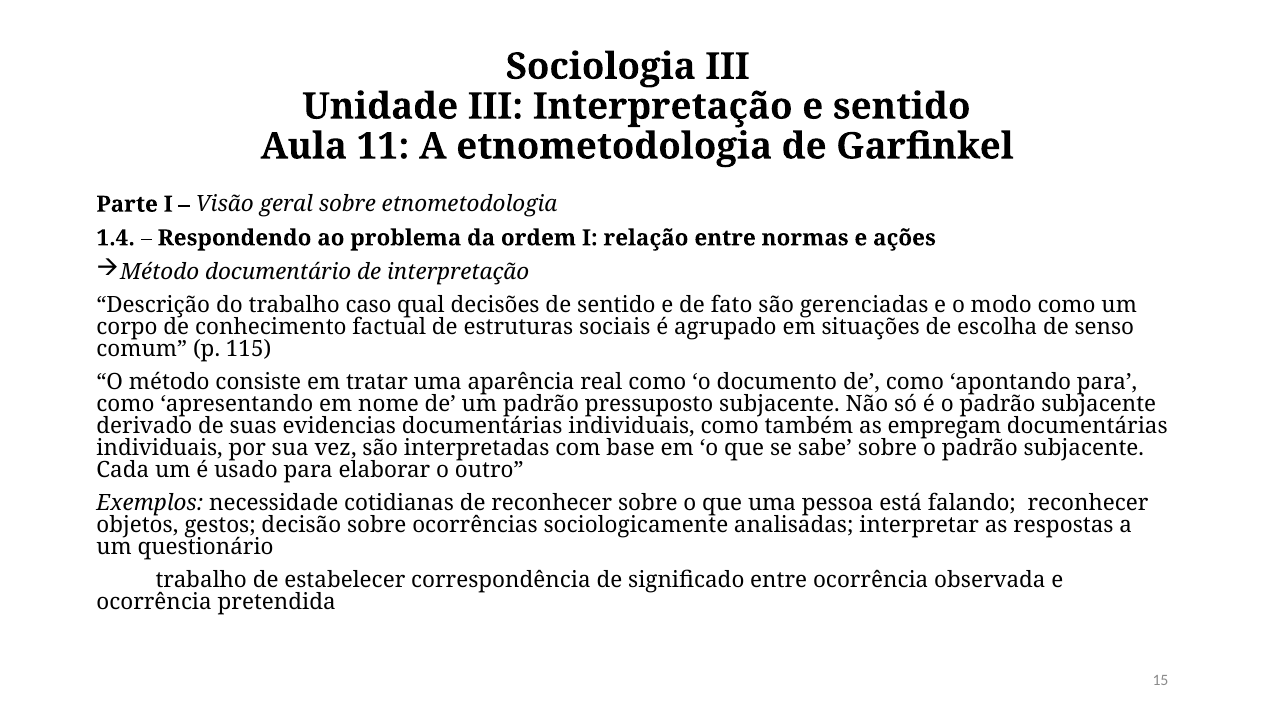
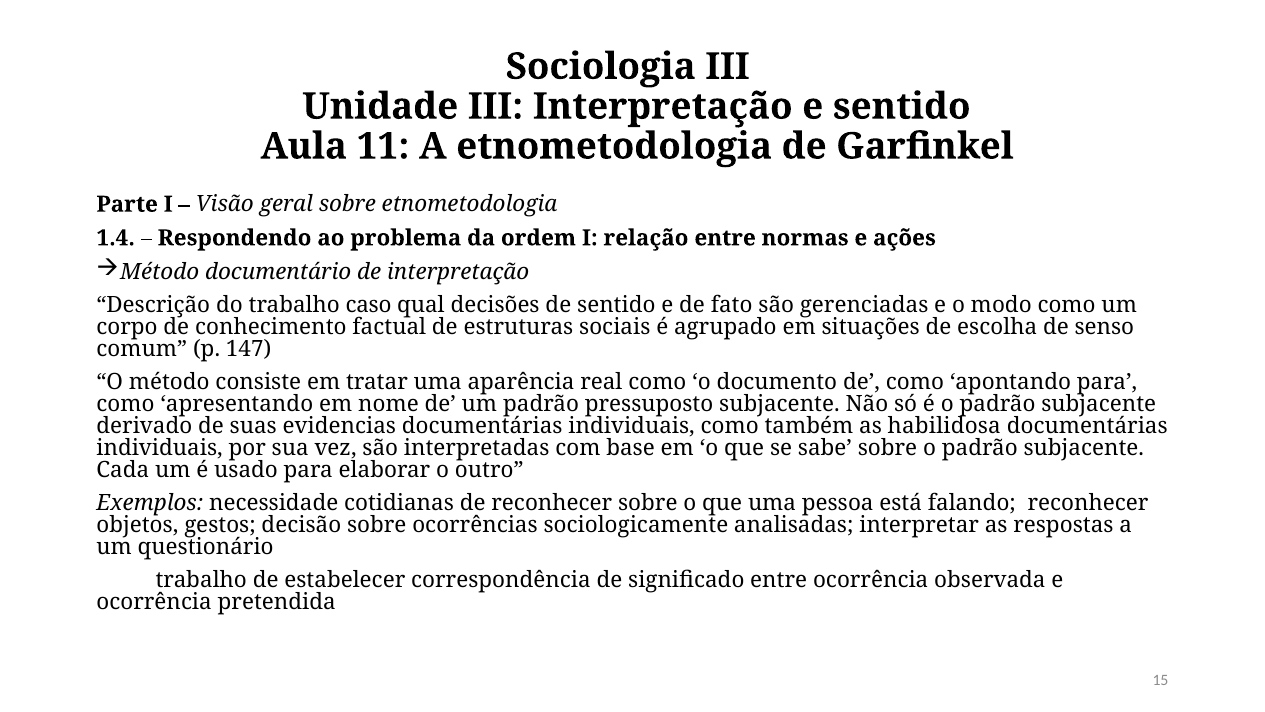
115: 115 -> 147
empregam: empregam -> habilidosa
